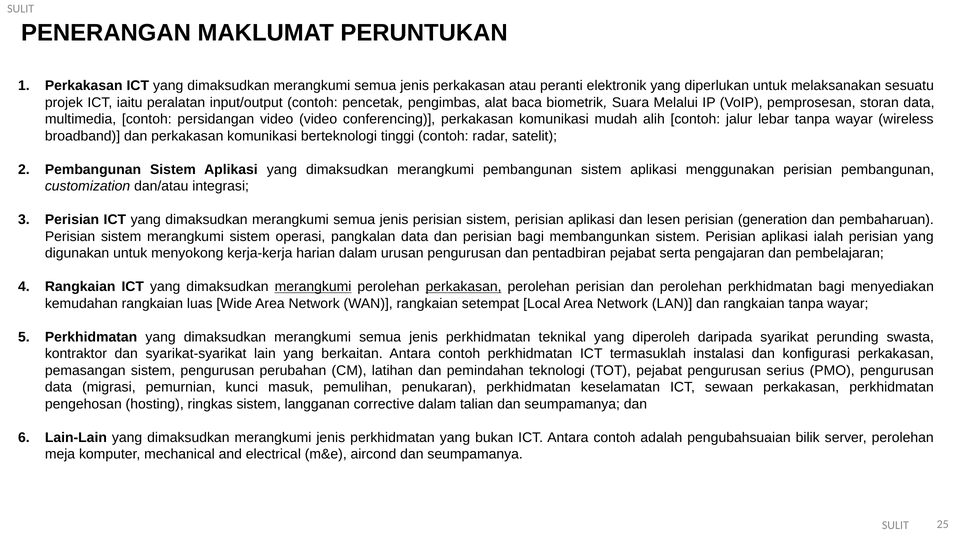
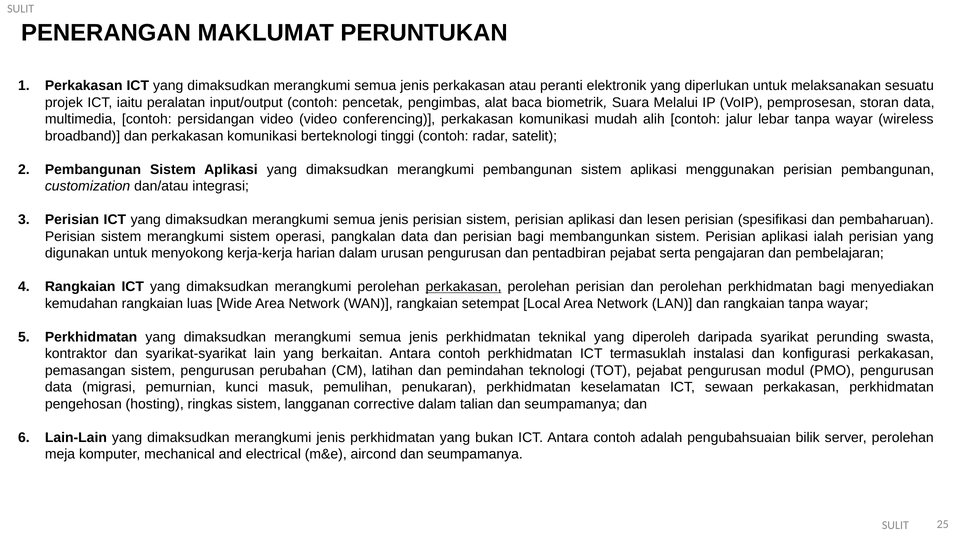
generation: generation -> spesifikasi
merangkumi at (313, 287) underline: present -> none
serius: serius -> modul
